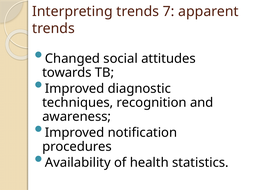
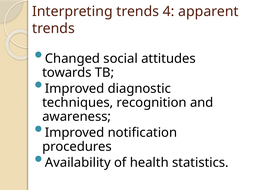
7: 7 -> 4
